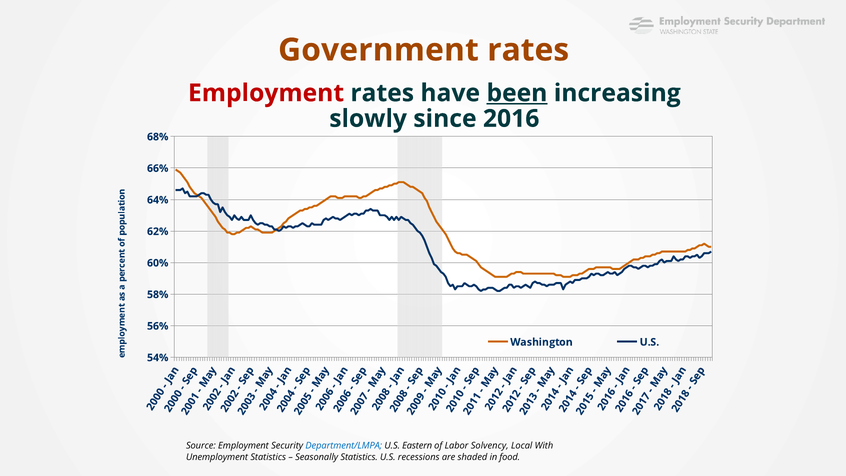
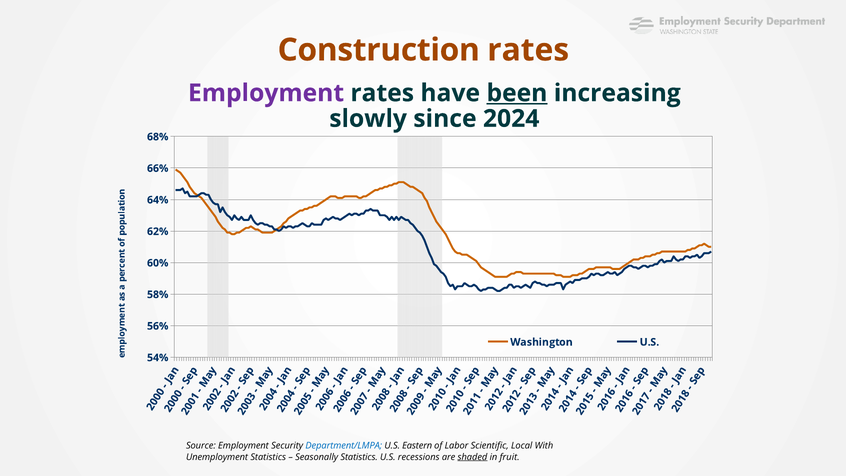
Government: Government -> Construction
Employment at (266, 93) colour: red -> purple
2016: 2016 -> 2024
Solvency: Solvency -> Scientific
shaded underline: none -> present
food: food -> fruit
